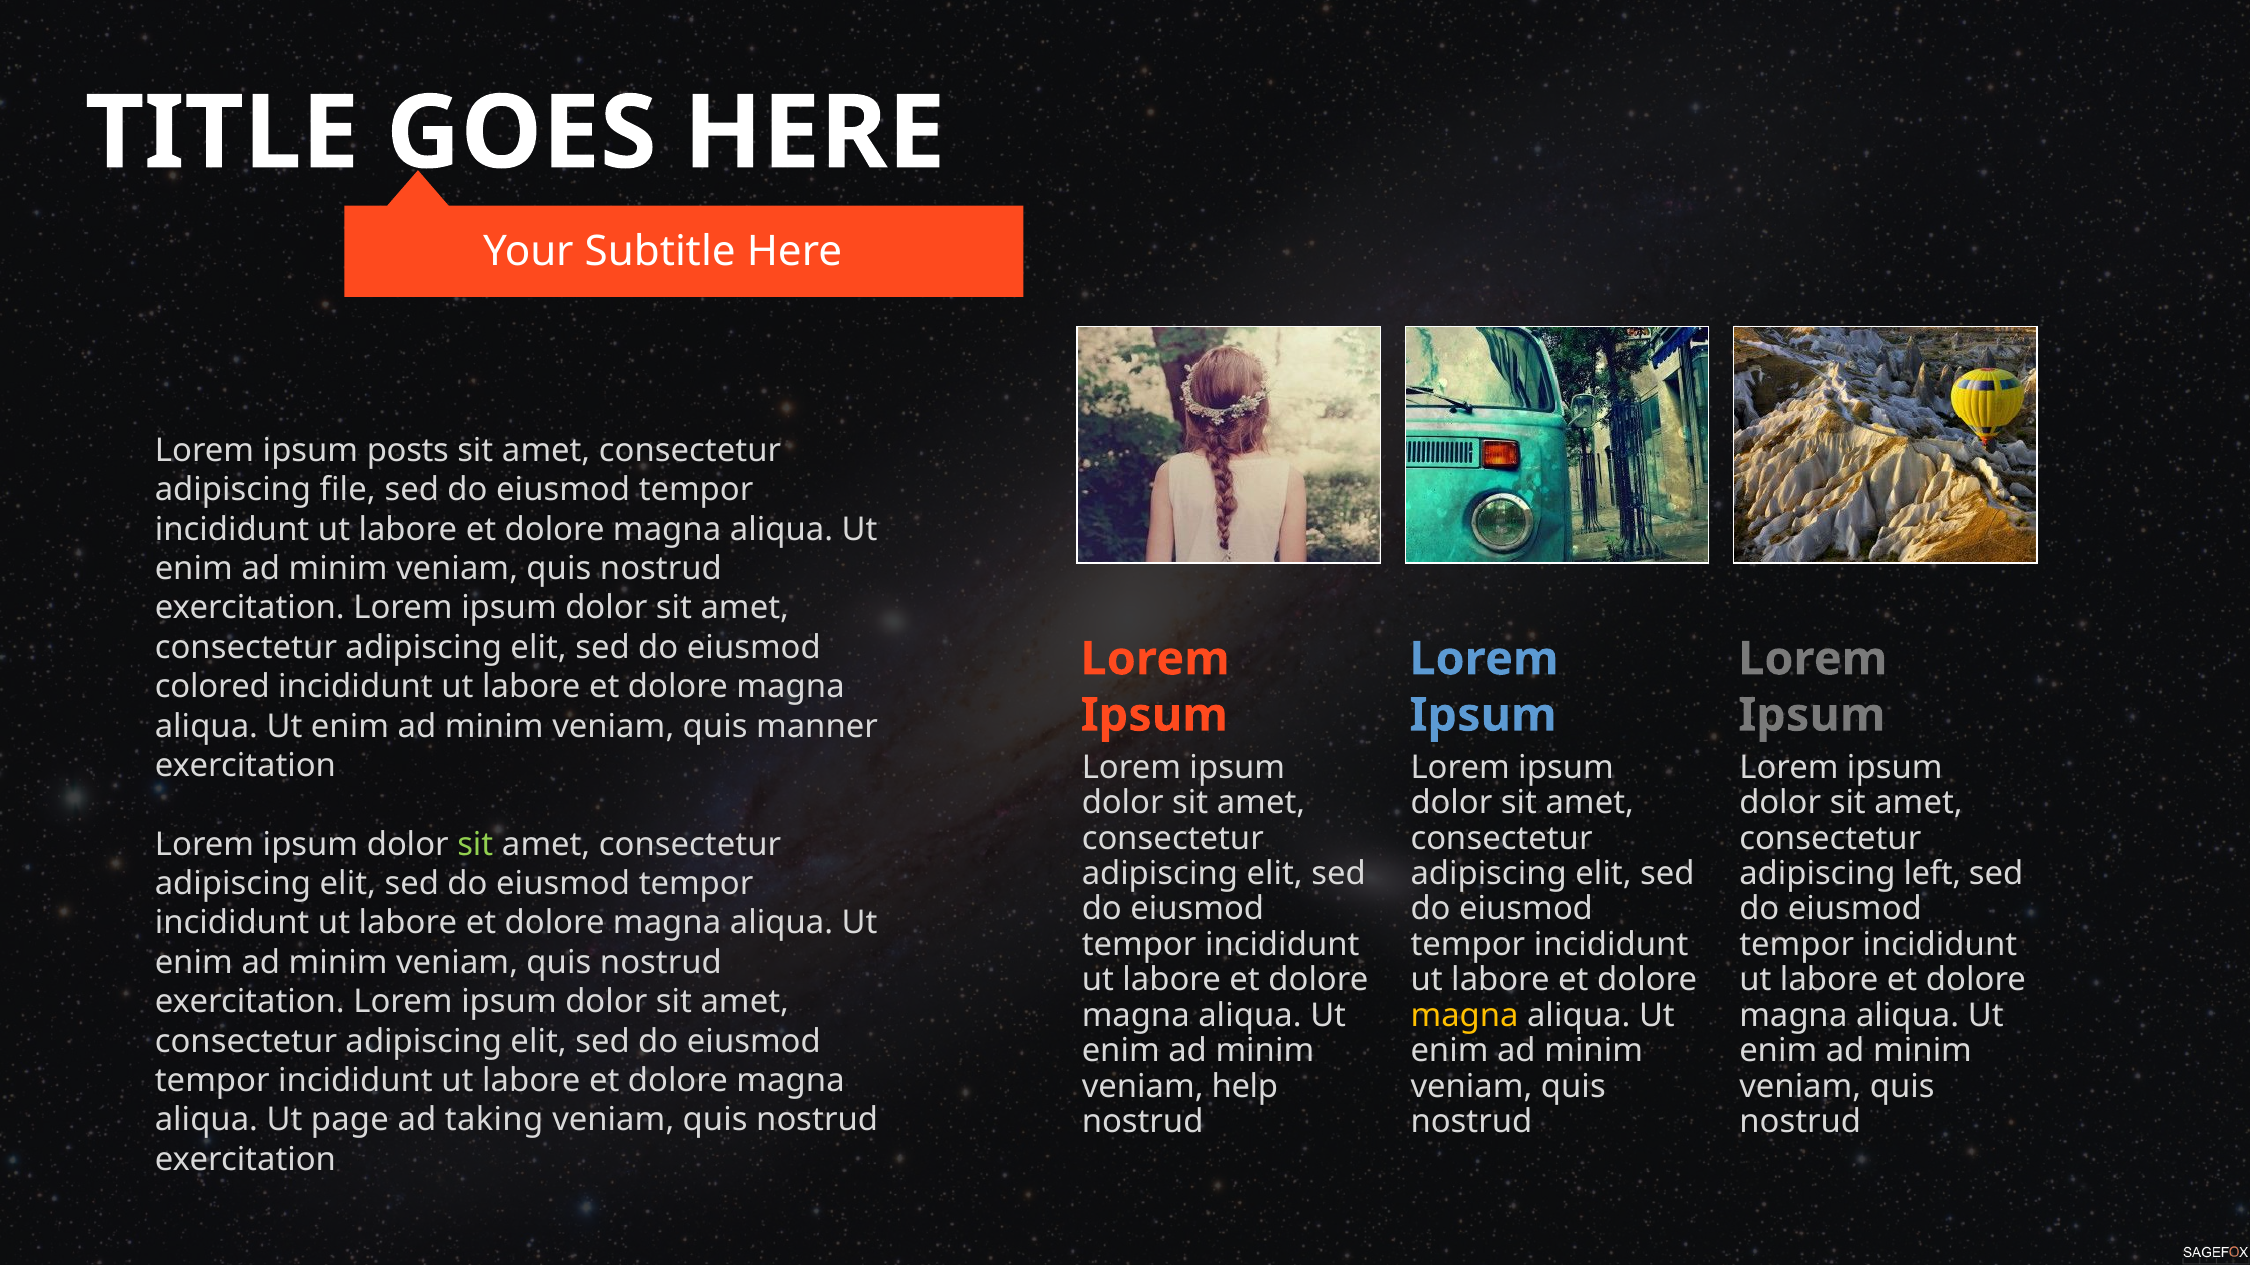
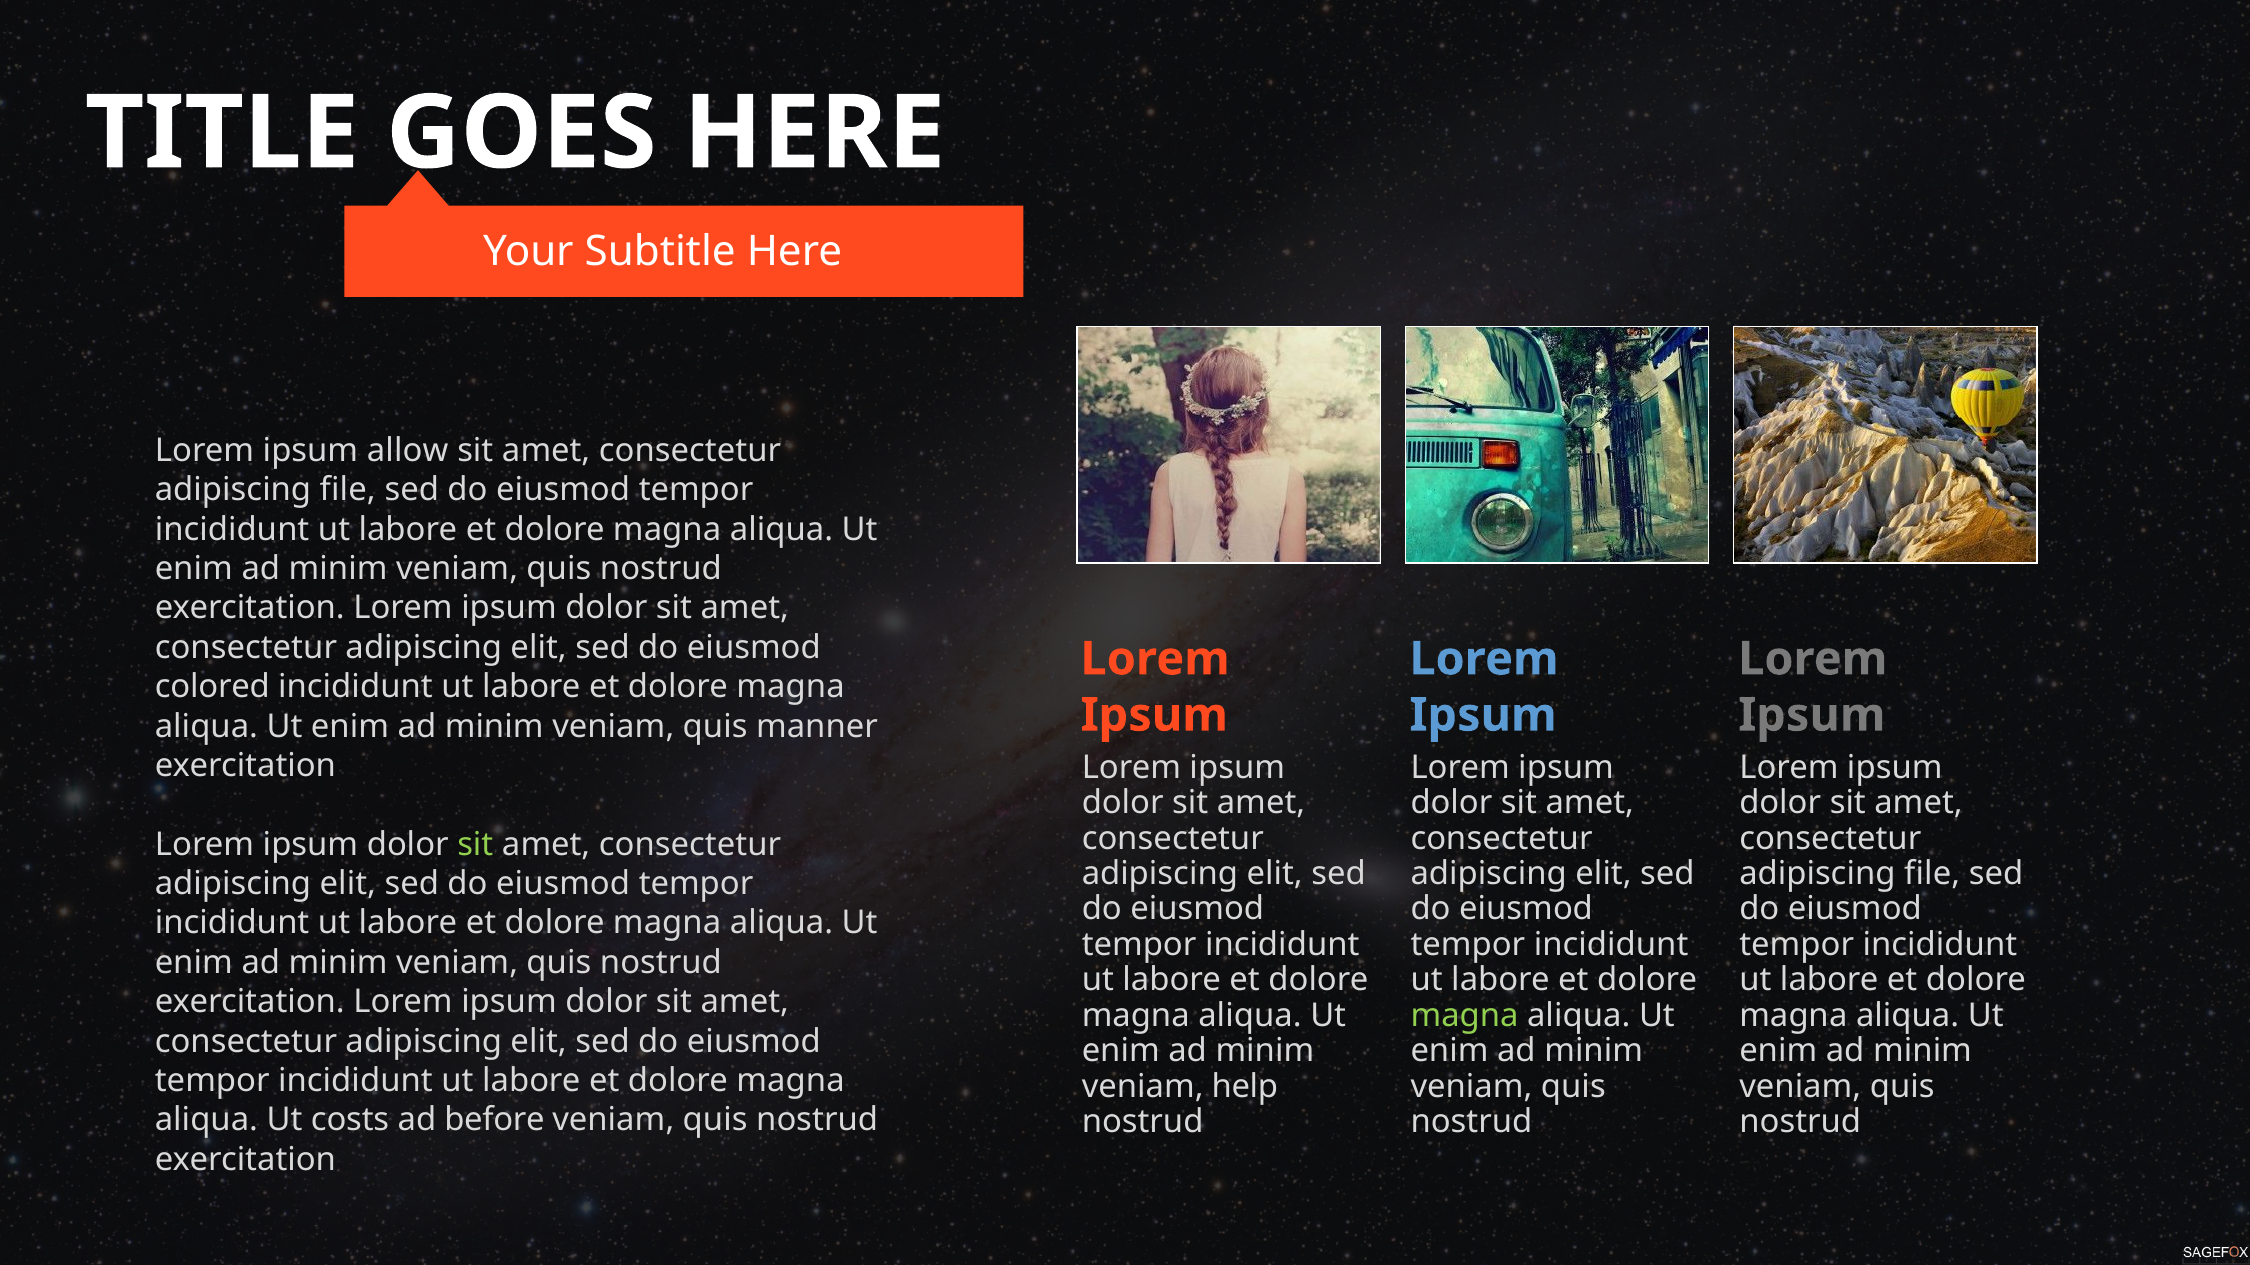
posts: posts -> allow
left at (1932, 874): left -> file
magna at (1465, 1016) colour: yellow -> light green
page: page -> costs
taking: taking -> before
